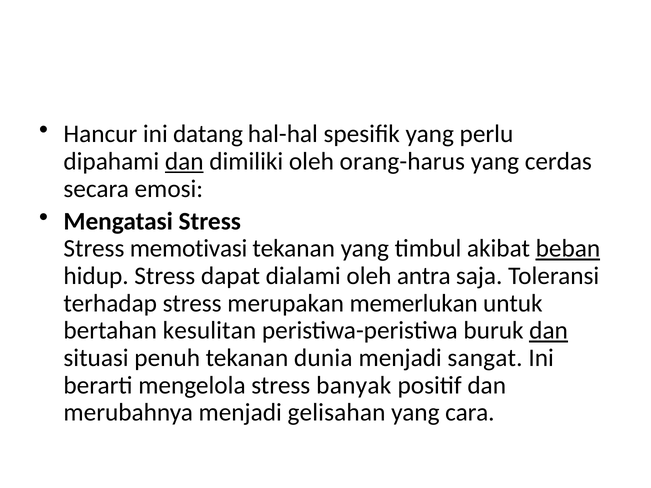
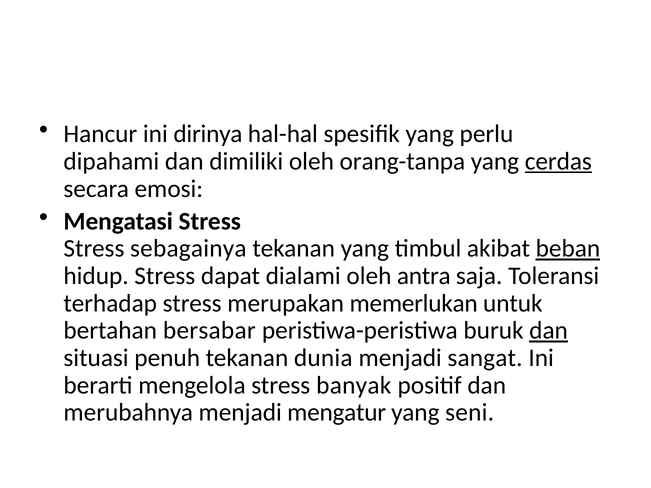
datang: datang -> dirinya
dan at (184, 161) underline: present -> none
orang-harus: orang-harus -> orang-tanpa
cerdas underline: none -> present
memotivasi: memotivasi -> sebagainya
kesulitan: kesulitan -> bersabar
gelisahan: gelisahan -> mengatur
cara: cara -> seni
